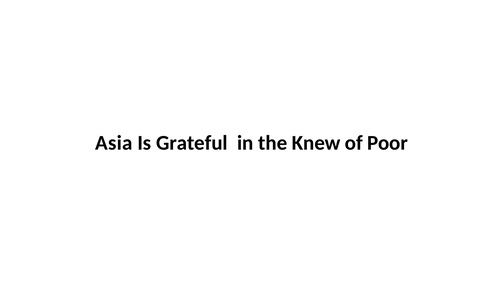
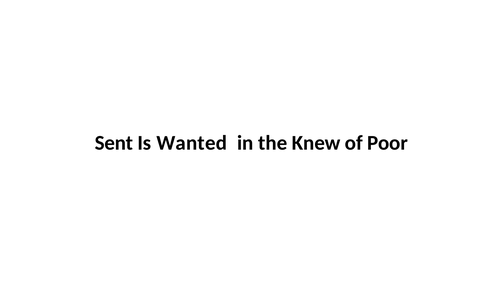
Asia: Asia -> Sent
Grateful: Grateful -> Wanted
